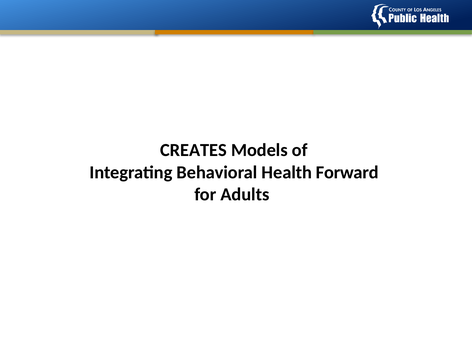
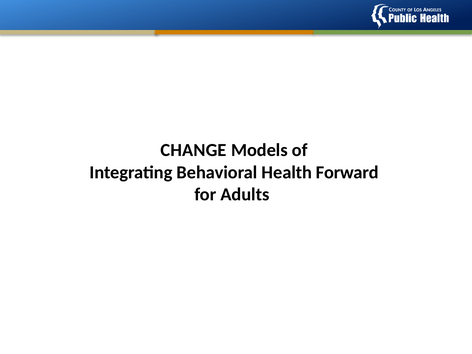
CREATES: CREATES -> CHANGE
